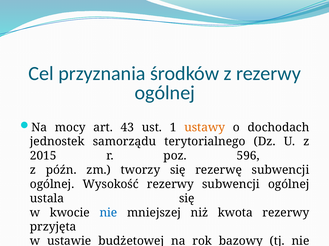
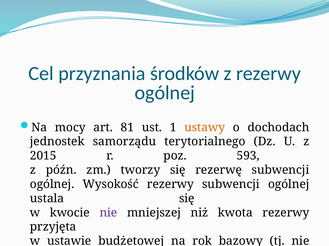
43: 43 -> 81
596: 596 -> 593
nie at (108, 213) colour: blue -> purple
